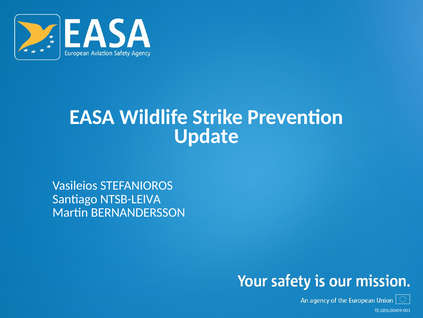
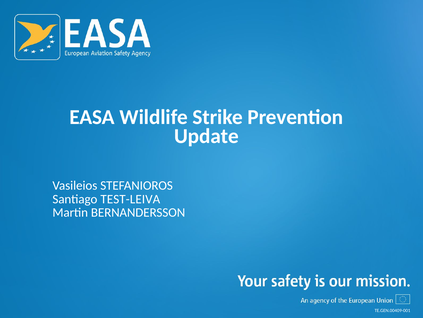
NTSB-LEIVA: NTSB-LEIVA -> TEST-LEIVA
